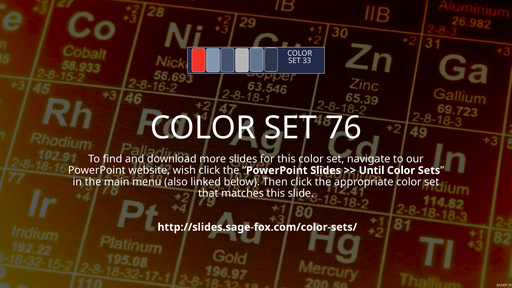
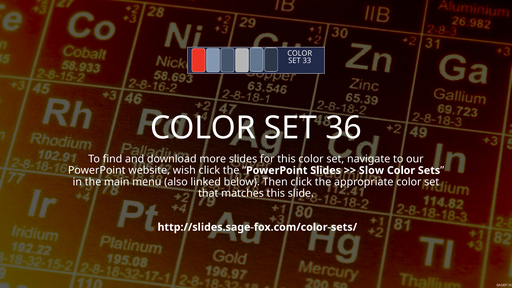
76: 76 -> 36
Until: Until -> Slow
